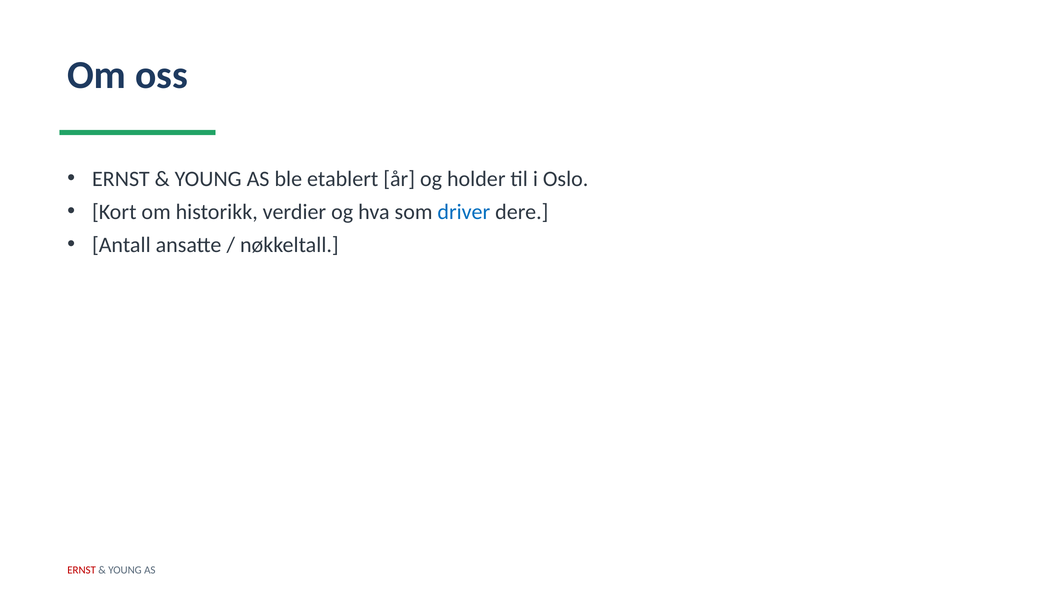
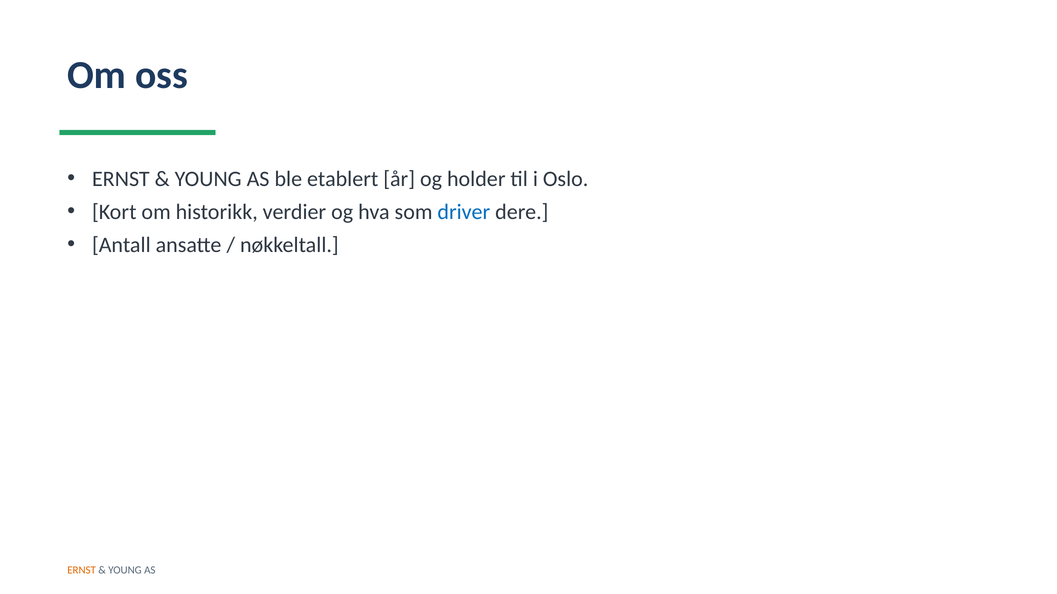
ERNST at (82, 570) colour: red -> orange
